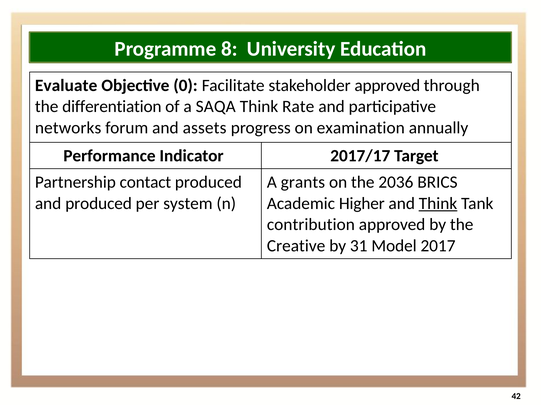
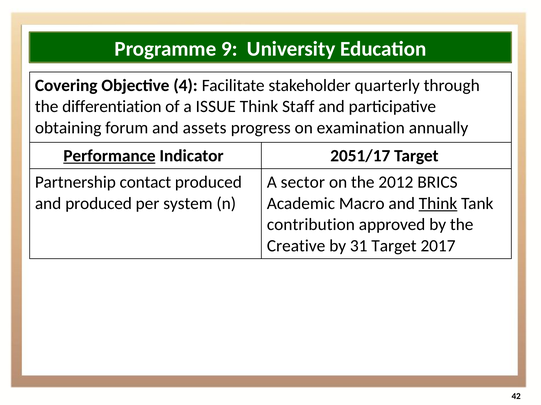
8: 8 -> 9
Evaluate: Evaluate -> Covering
0: 0 -> 4
stakeholder approved: approved -> quarterly
SAQA: SAQA -> ISSUE
Rate: Rate -> Staff
networks: networks -> obtaining
Performance underline: none -> present
2017/17: 2017/17 -> 2051/17
grants: grants -> sector
2036: 2036 -> 2012
Higher: Higher -> Macro
31 Model: Model -> Target
